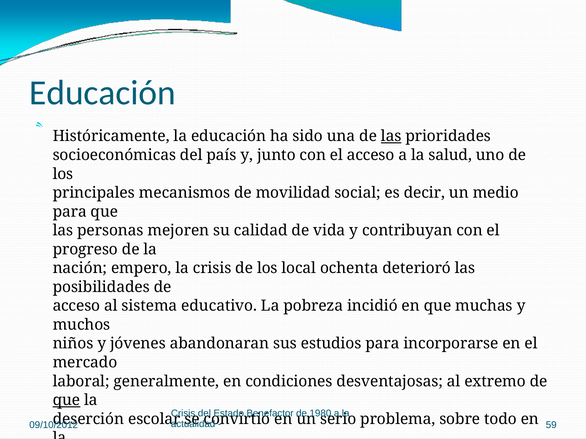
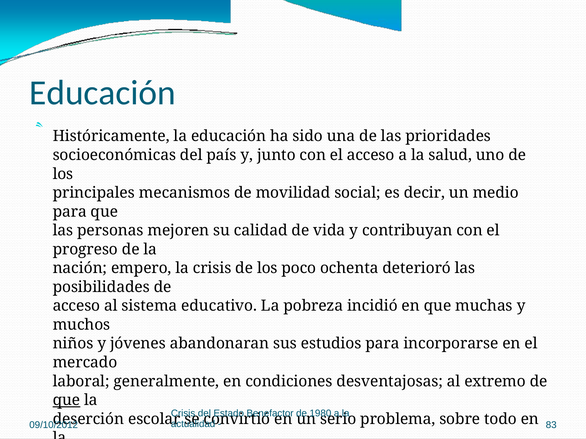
las at (391, 136) underline: present -> none
local: local -> poco
59: 59 -> 83
